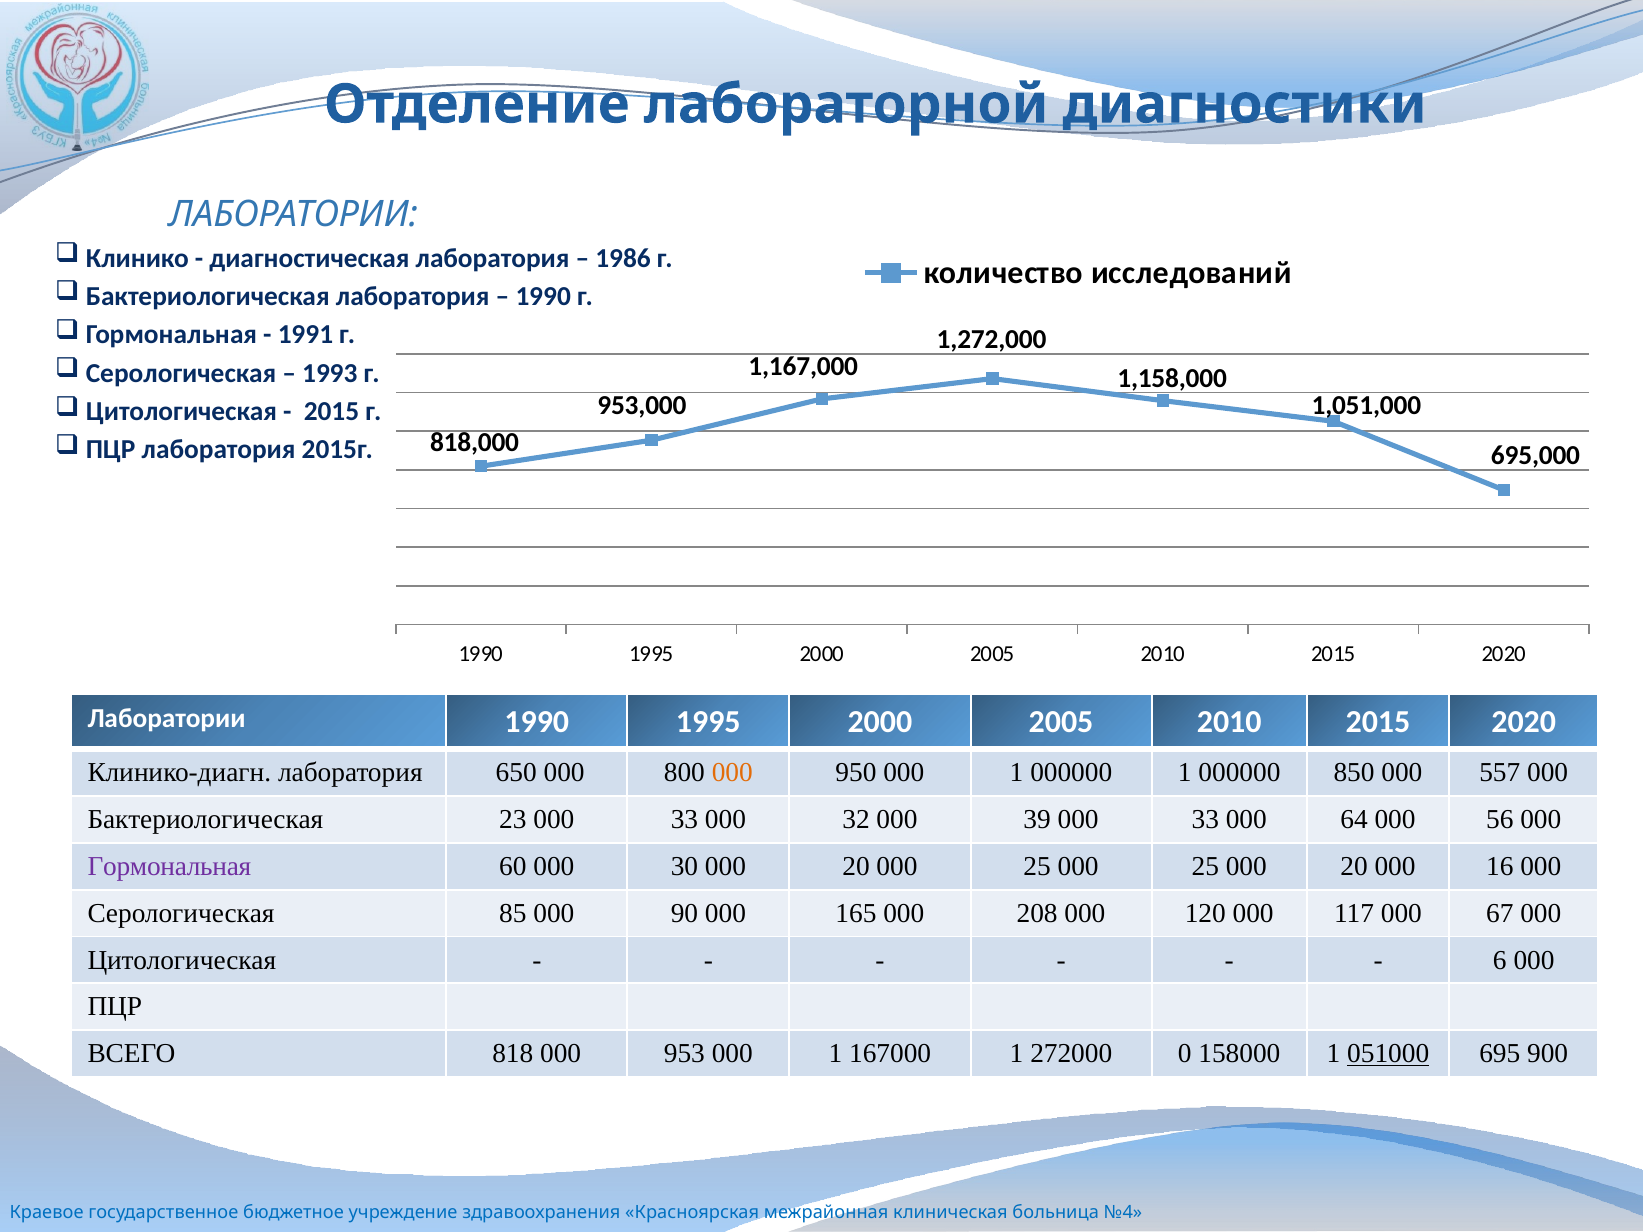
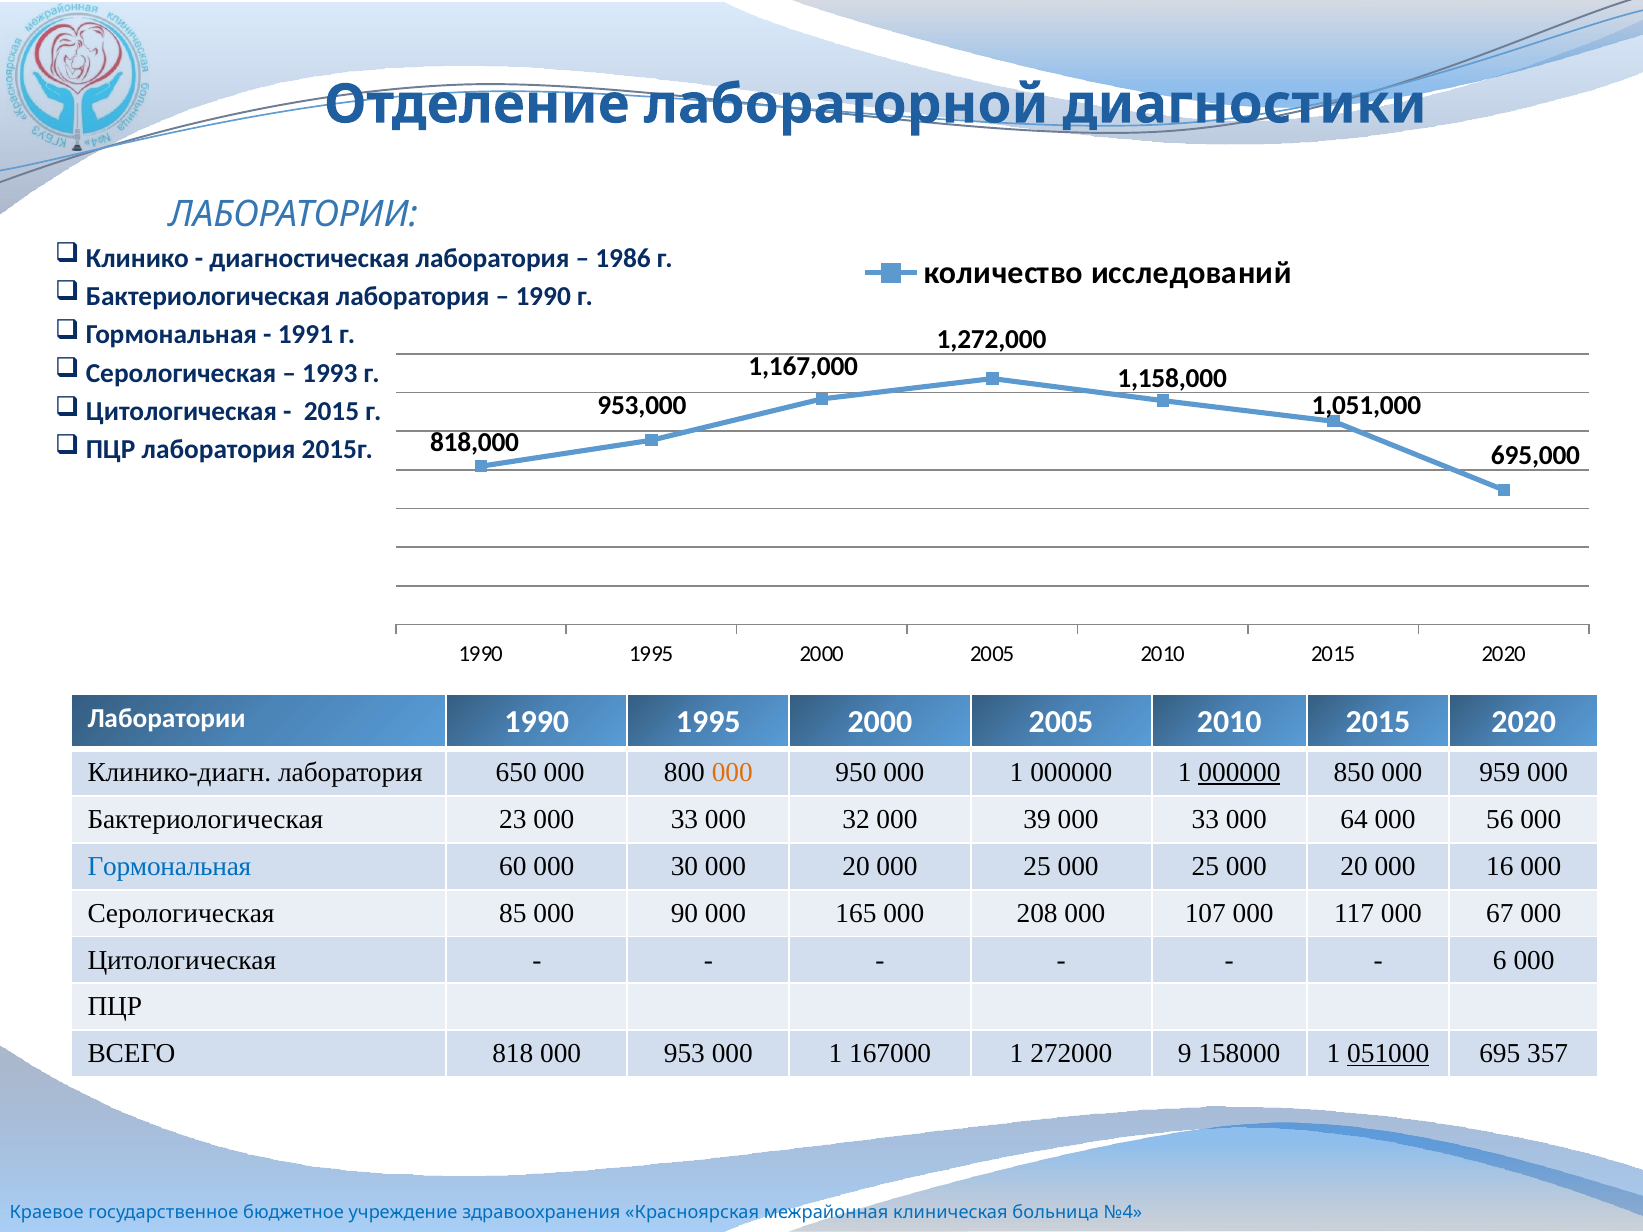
000000 at (1239, 773) underline: none -> present
557: 557 -> 959
Гормональная colour: purple -> blue
120: 120 -> 107
0: 0 -> 9
900: 900 -> 357
